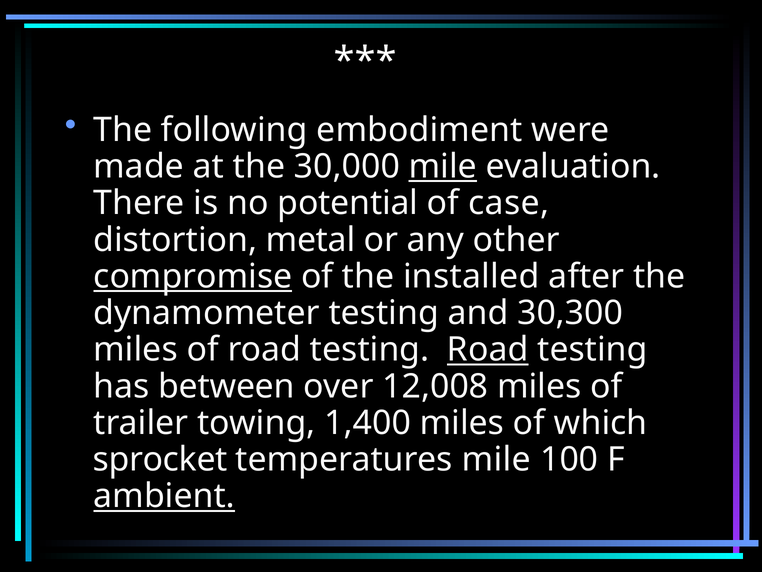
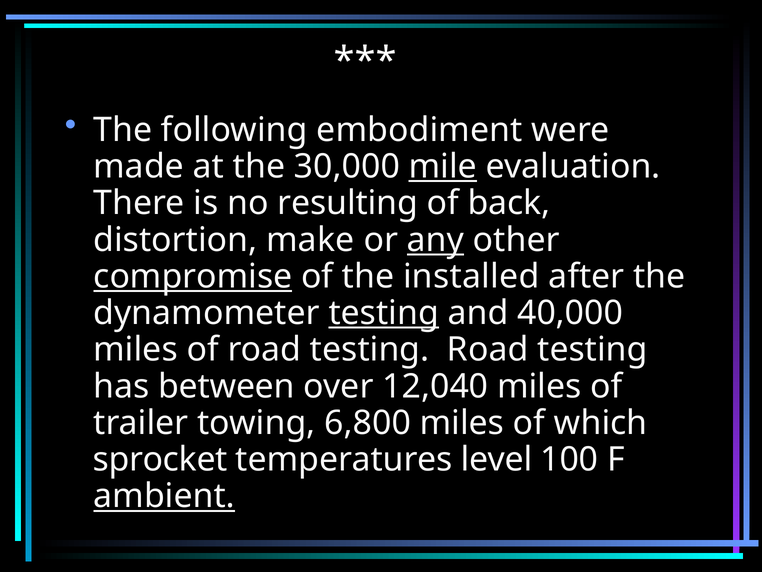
potential: potential -> resulting
case: case -> back
metal: metal -> make
any underline: none -> present
testing at (384, 313) underline: none -> present
30,300: 30,300 -> 40,000
Road at (488, 349) underline: present -> none
12,008: 12,008 -> 12,040
1,400: 1,400 -> 6,800
temperatures mile: mile -> level
